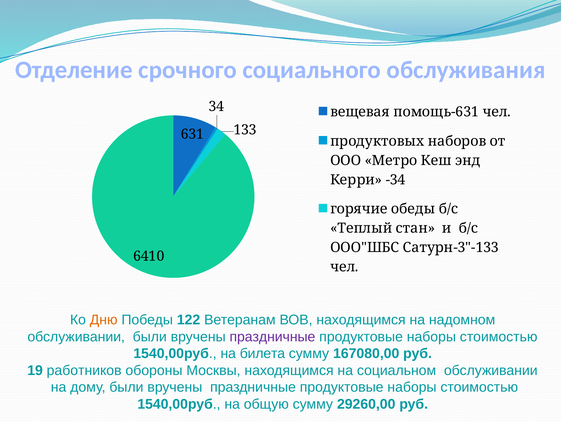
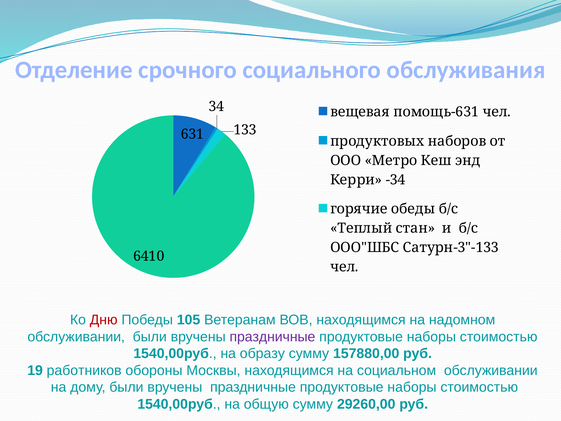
Дню colour: orange -> red
122: 122 -> 105
билета: билета -> образу
167080,00: 167080,00 -> 157880,00
